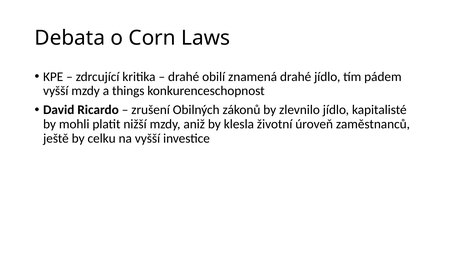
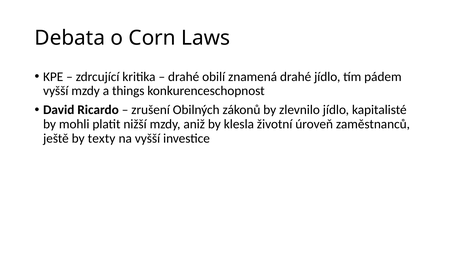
celku: celku -> texty
